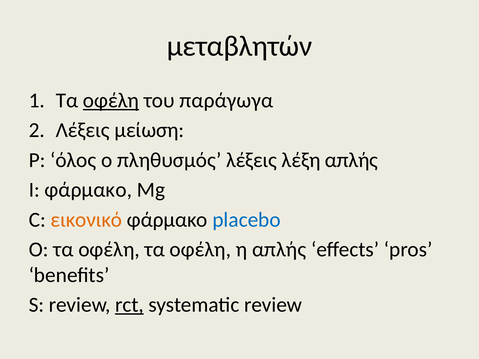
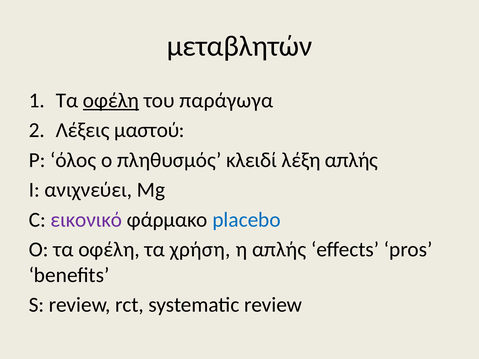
μείωση: μείωση -> μαστού
πληθυσμός λέξεις: λέξεις -> κλειδί
Ι φάρμακο: φάρμακο -> ανιχνεύει
εικονικό colour: orange -> purple
οφέλη τα οφέλη: οφέλη -> χρήση
rct underline: present -> none
